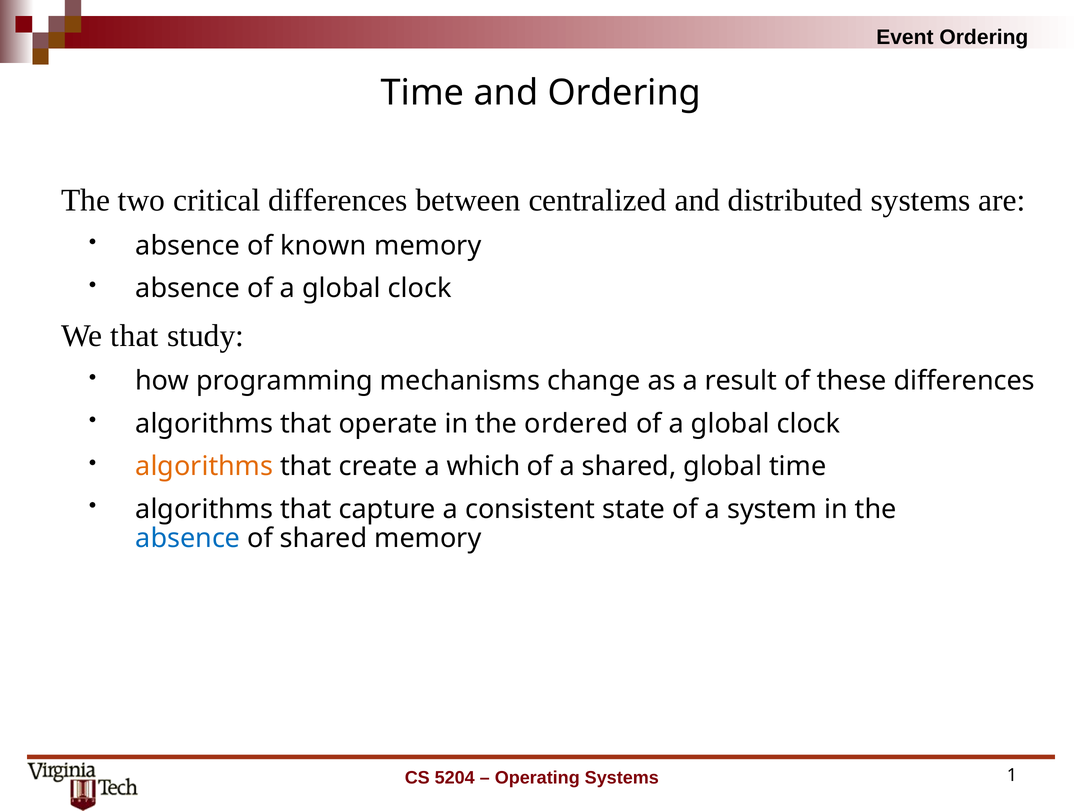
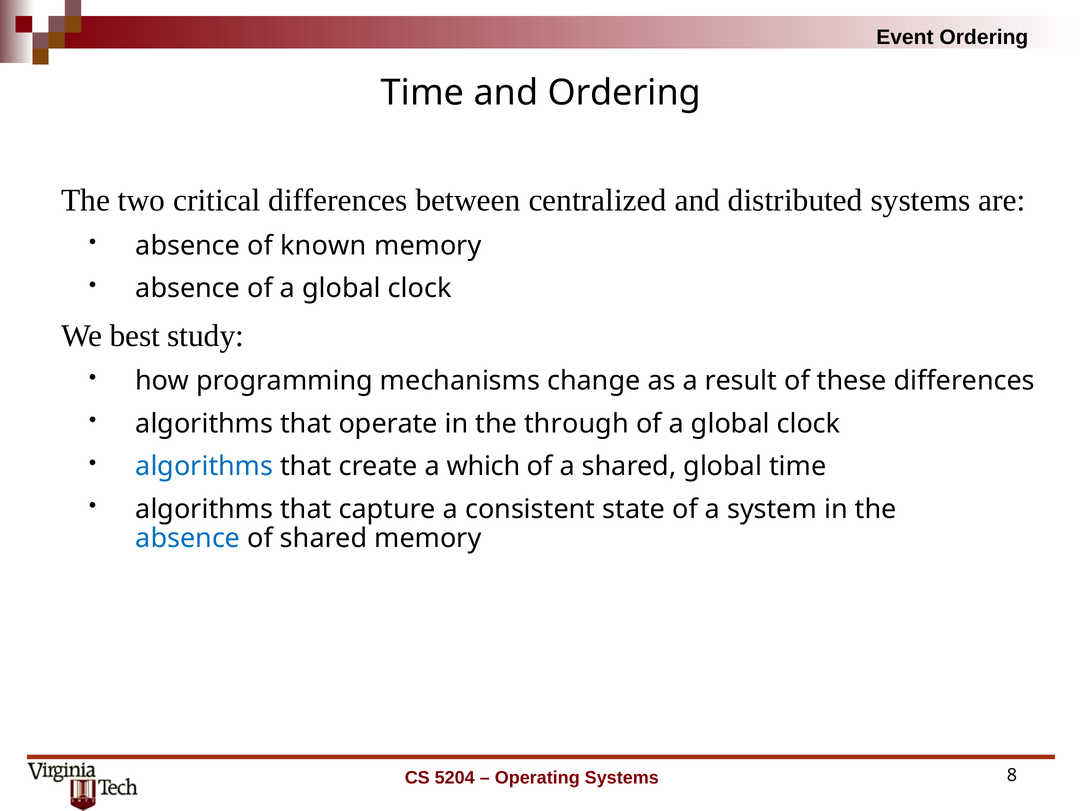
We that: that -> best
ordered: ordered -> through
algorithms at (204, 467) colour: orange -> blue
1: 1 -> 8
